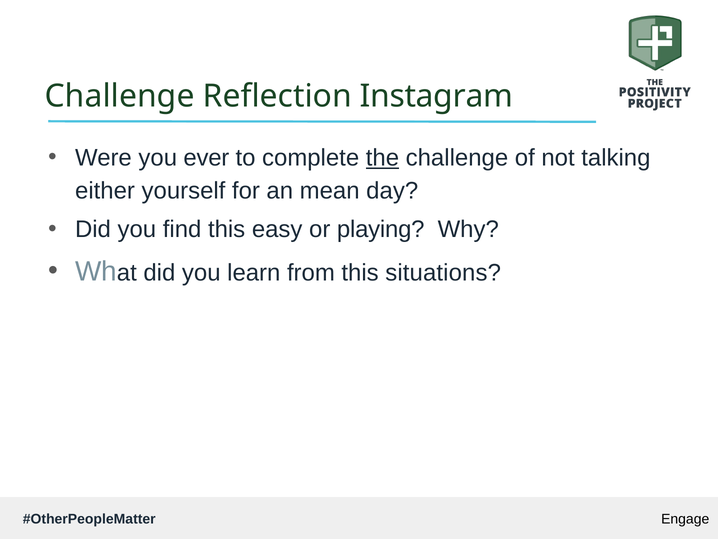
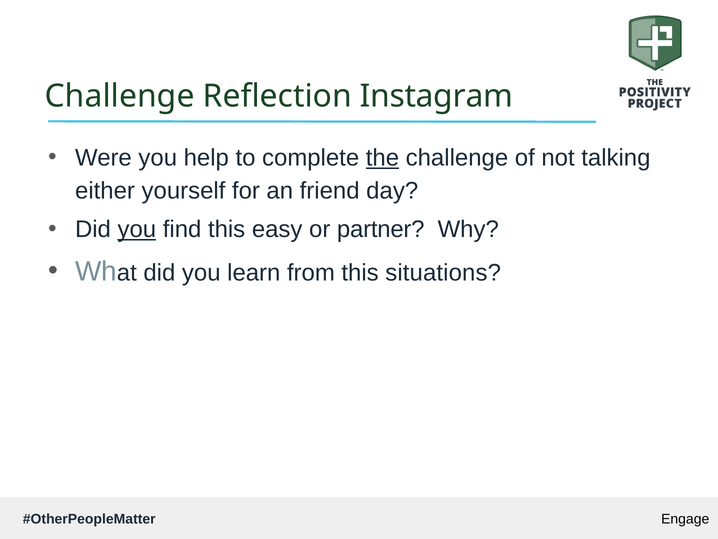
ever: ever -> help
mean: mean -> friend
you at (137, 229) underline: none -> present
playing: playing -> partner
